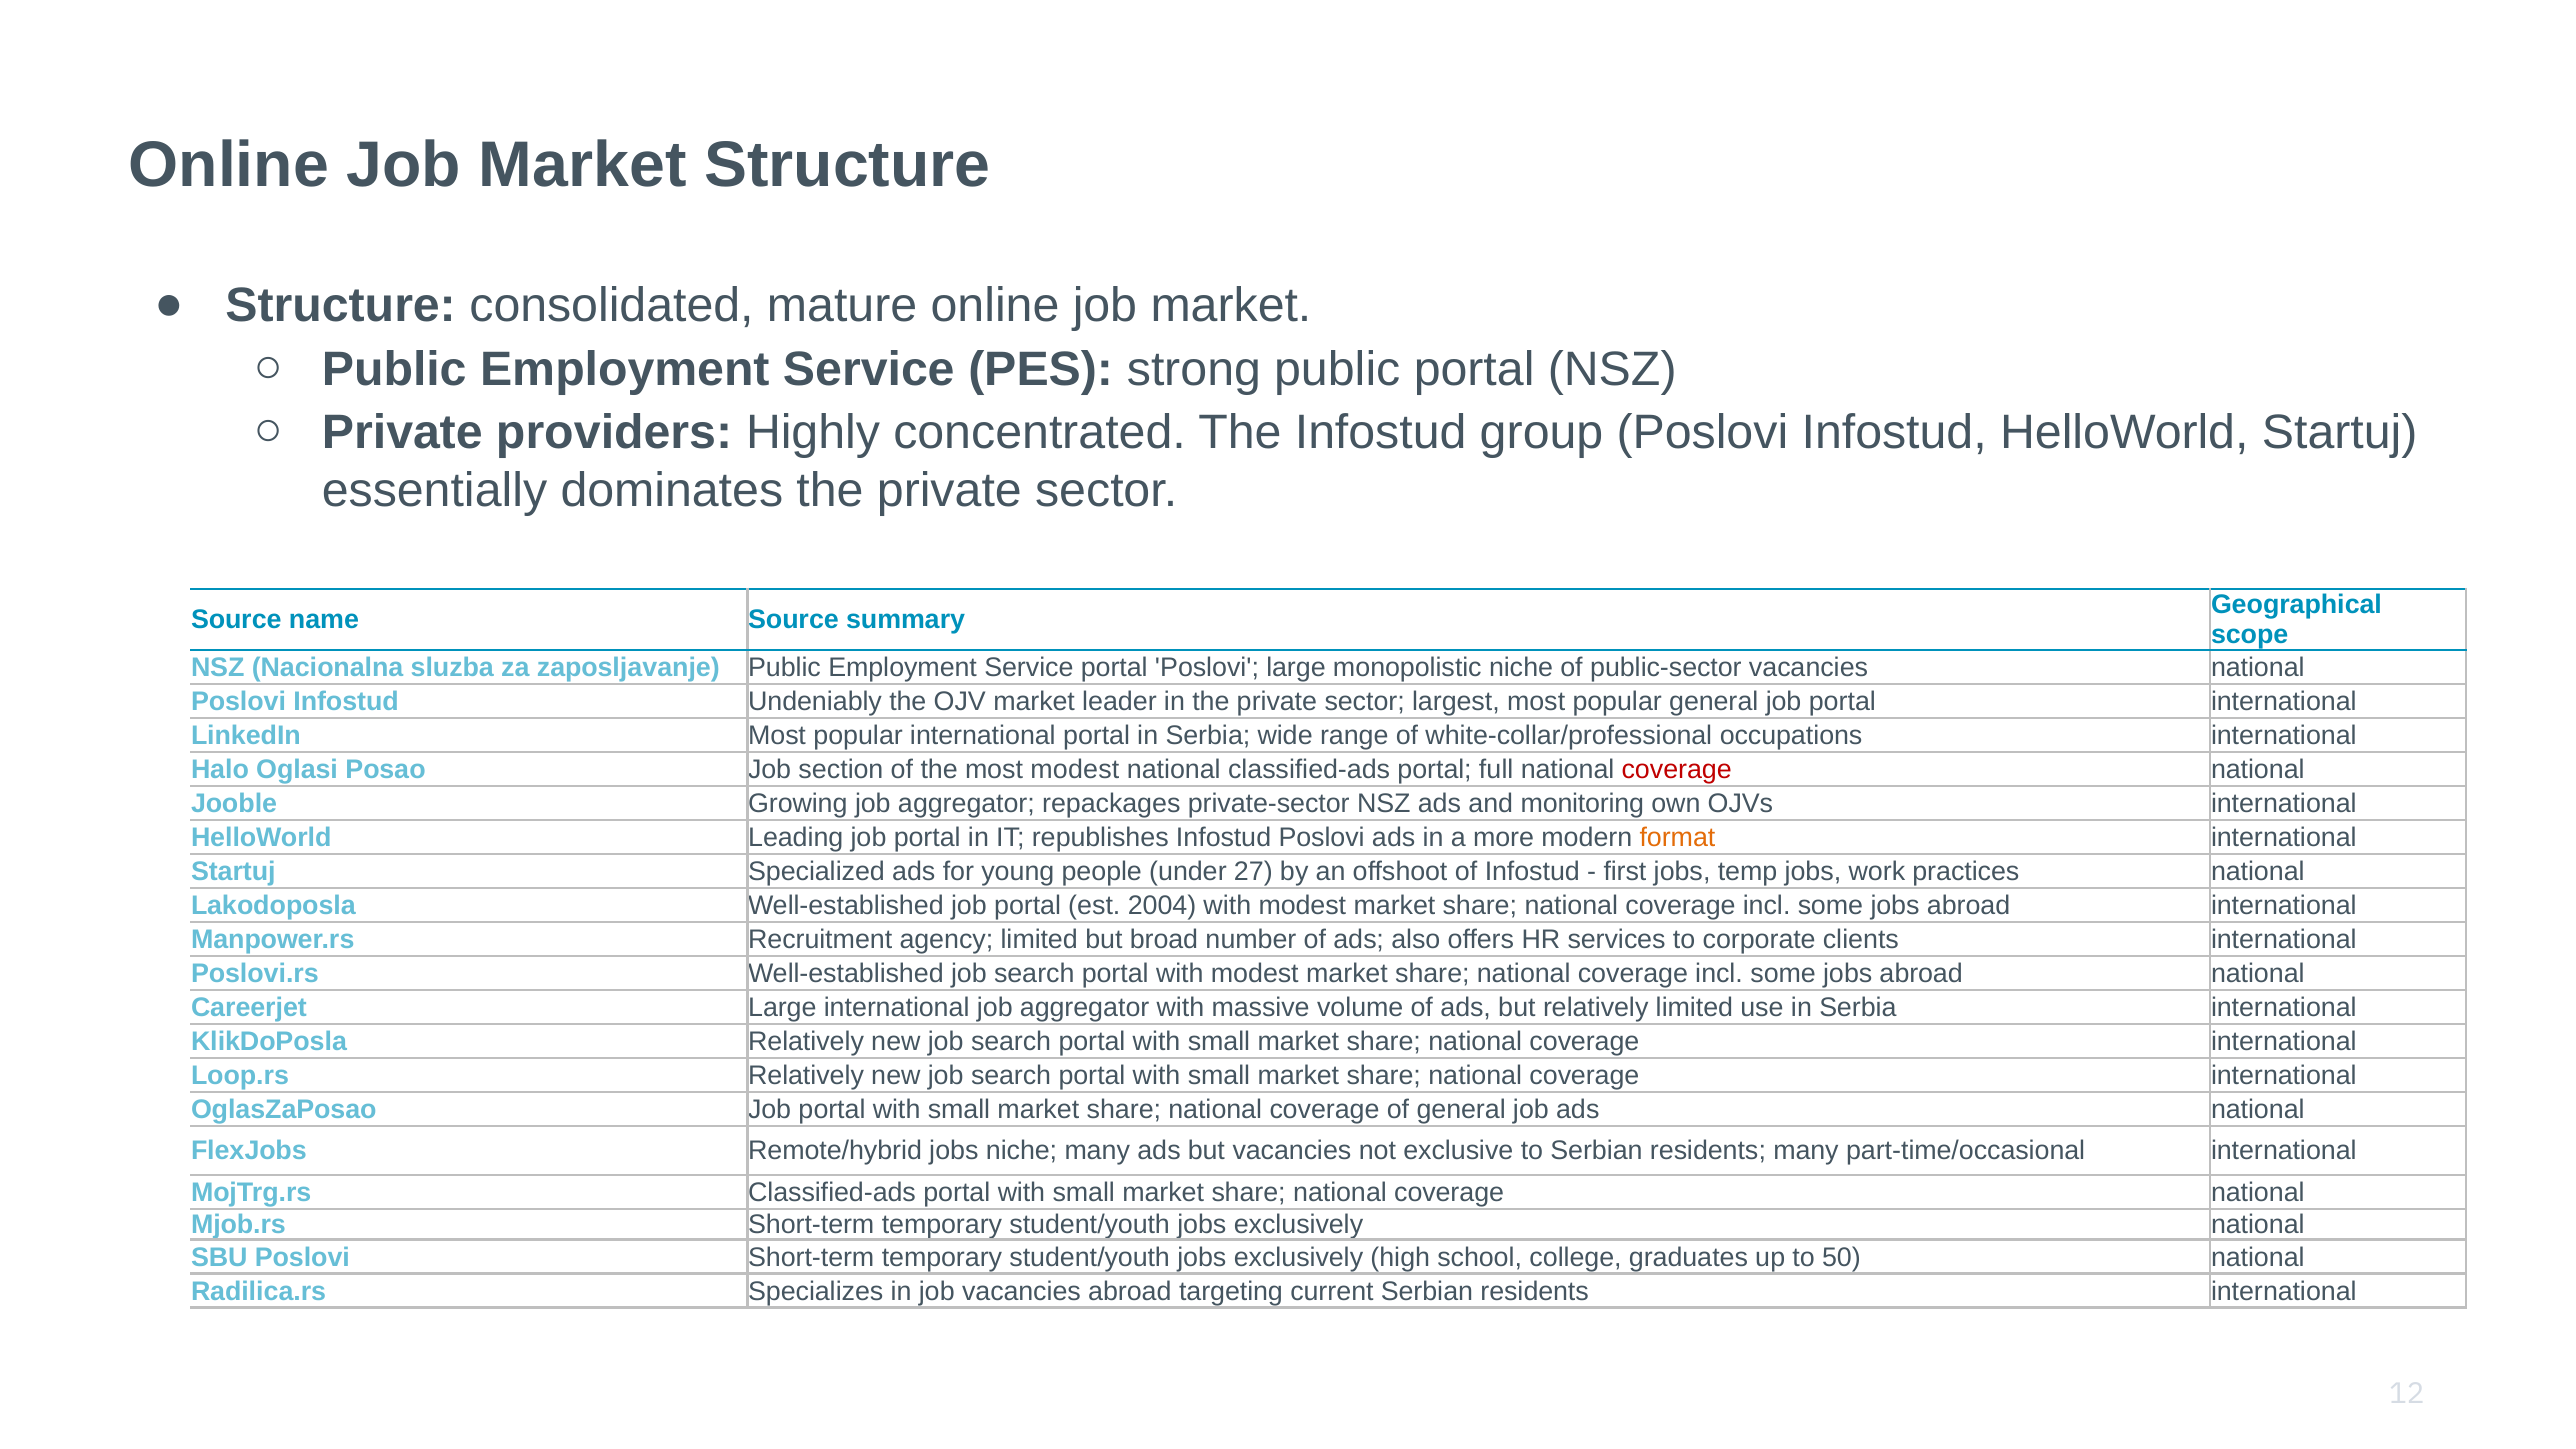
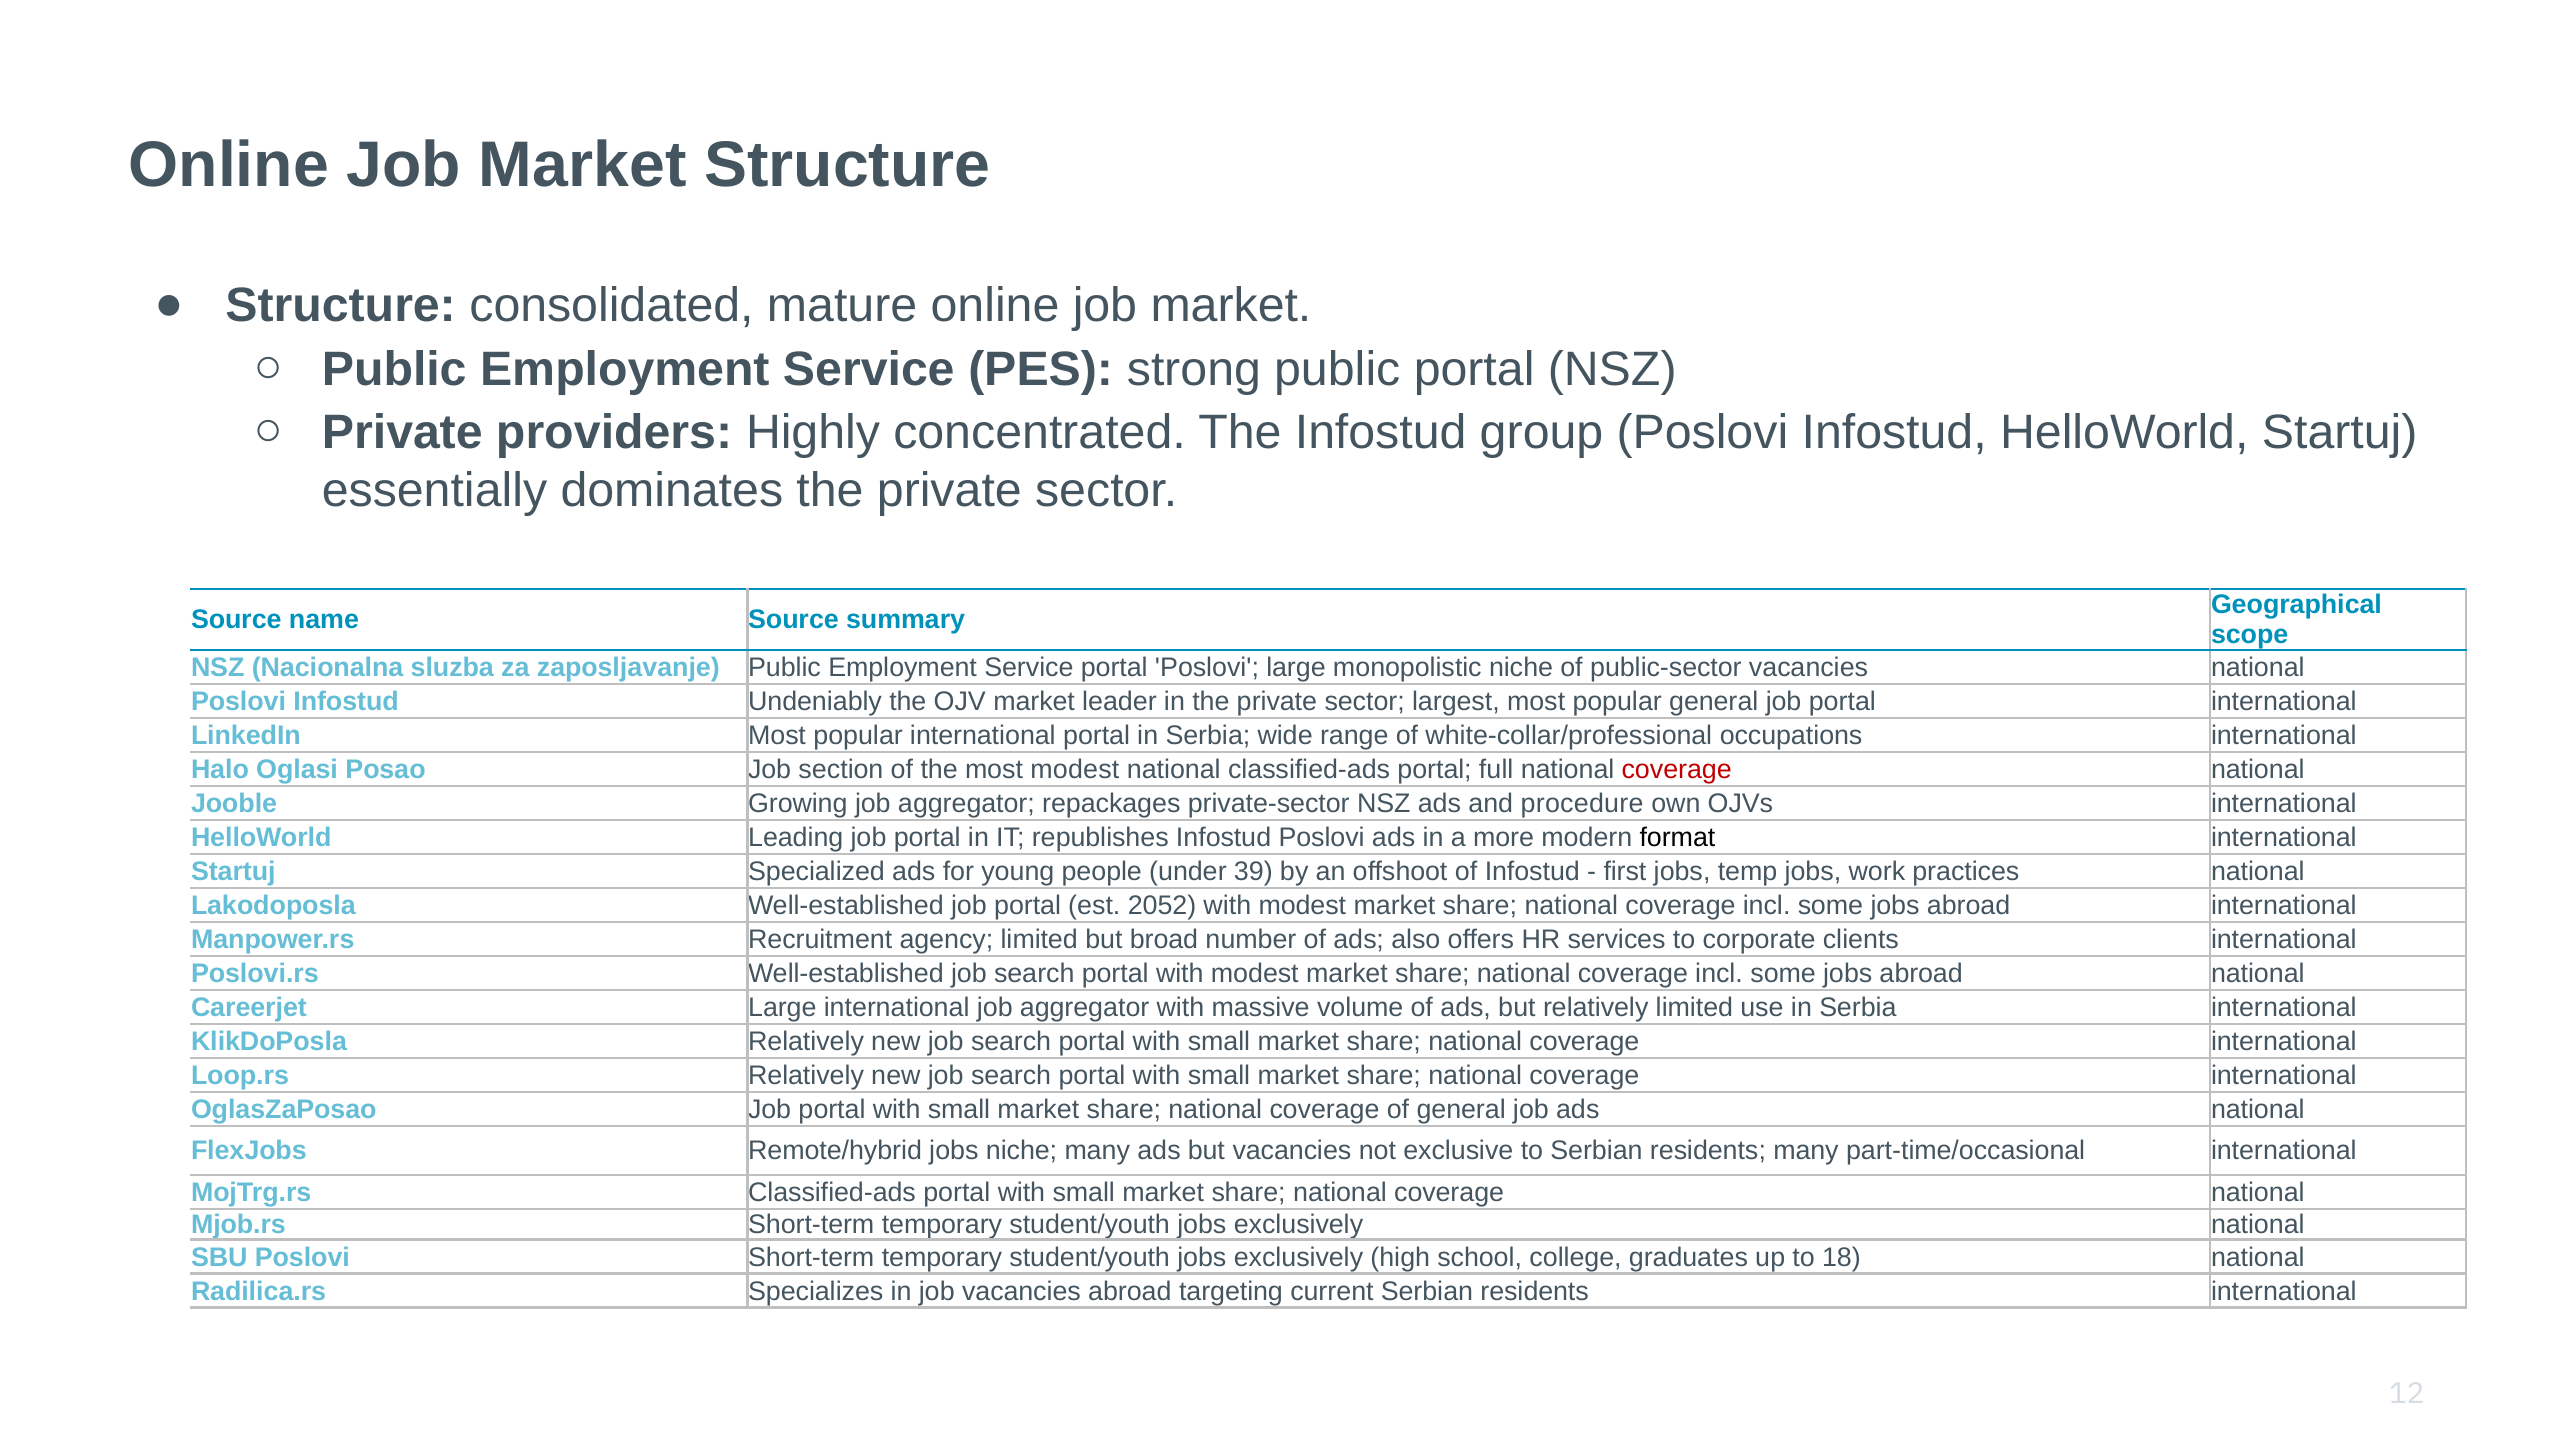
monitoring: monitoring -> procedure
format colour: orange -> black
27: 27 -> 39
2004: 2004 -> 2052
50: 50 -> 18
